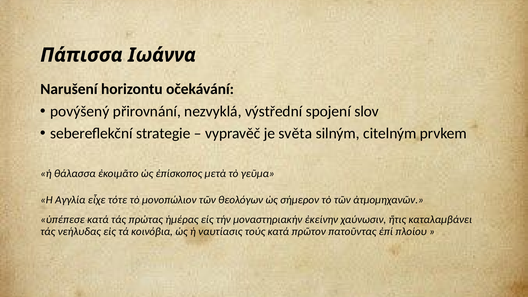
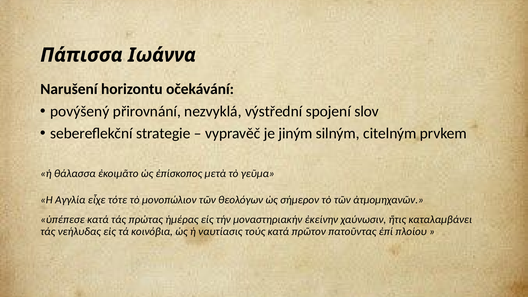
světa: světa -> jiným
